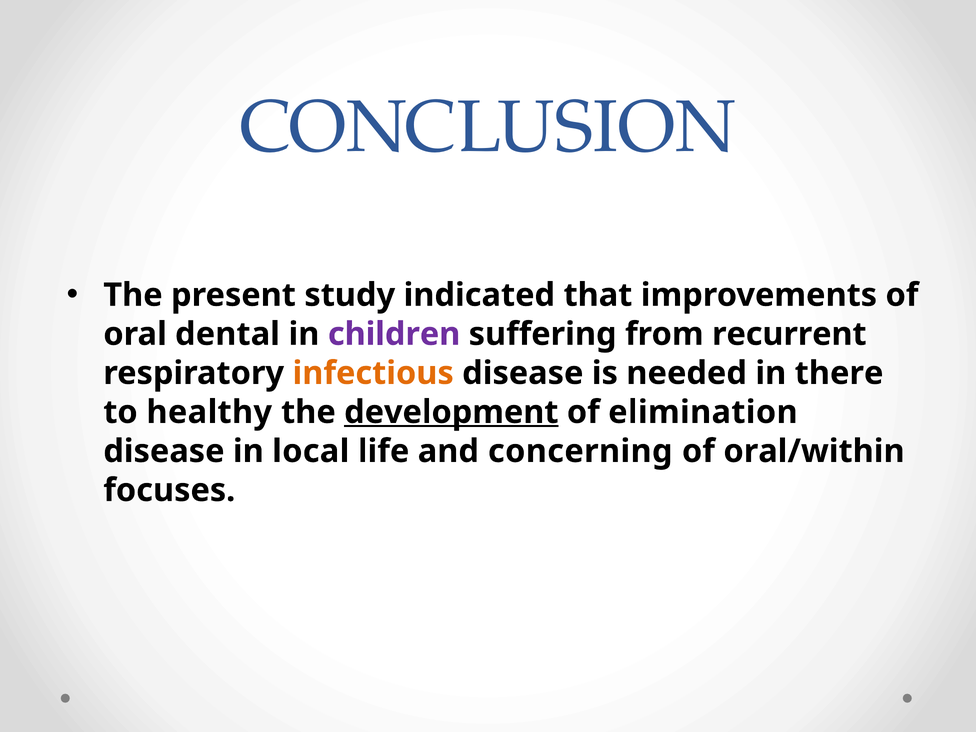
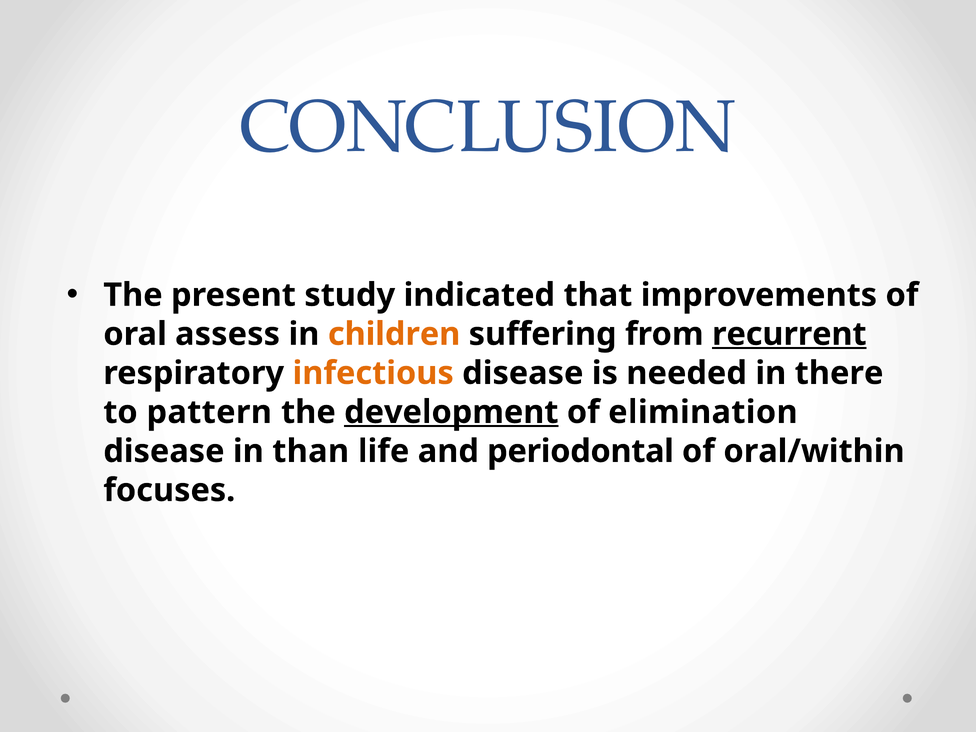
dental: dental -> assess
children colour: purple -> orange
recurrent underline: none -> present
healthy: healthy -> pattern
local: local -> than
concerning: concerning -> periodontal
